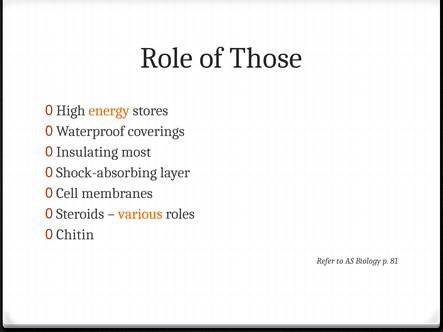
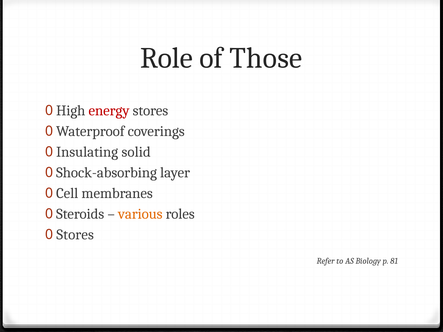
energy colour: orange -> red
most: most -> solid
Chitin at (75, 235): Chitin -> Stores
